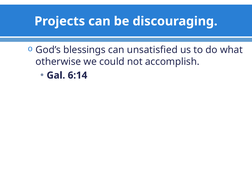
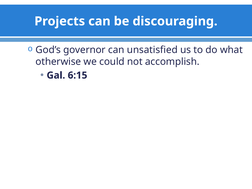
blessings: blessings -> governor
6:14: 6:14 -> 6:15
